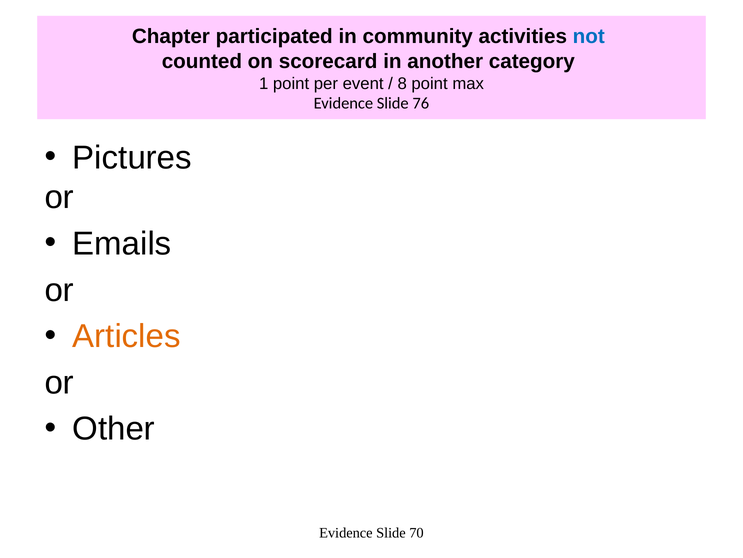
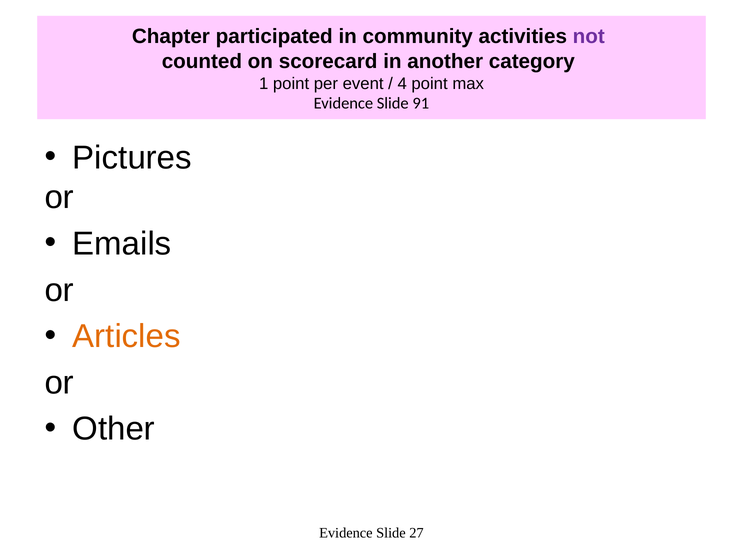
not colour: blue -> purple
8: 8 -> 4
76: 76 -> 91
70: 70 -> 27
